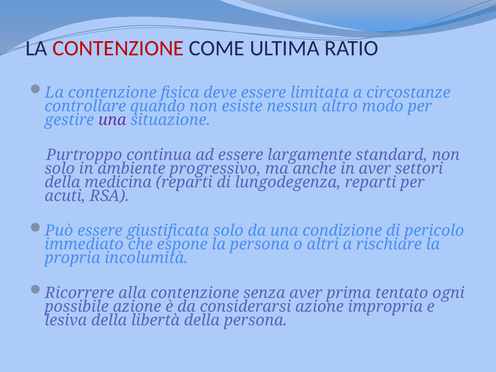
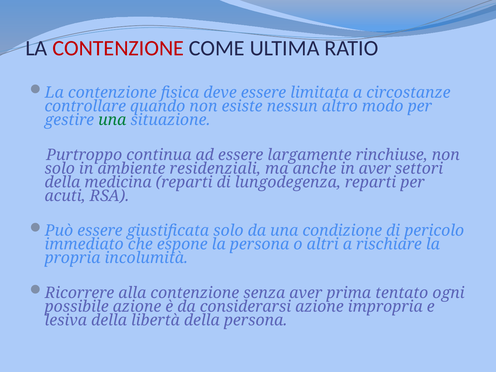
una at (112, 120) colour: purple -> green
standard: standard -> rinchiuse
progressivo: progressivo -> residenziali
